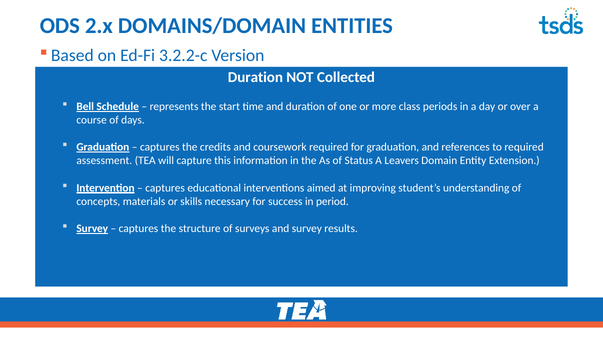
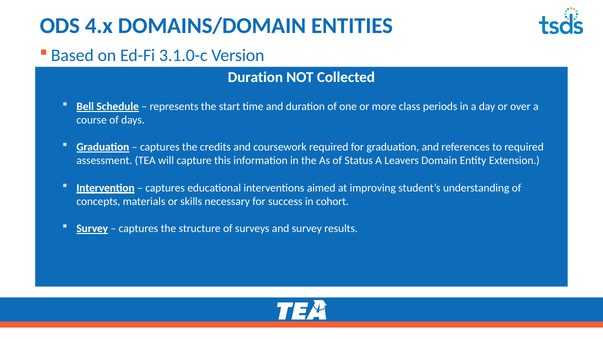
2.x: 2.x -> 4.x
3.2.2-c: 3.2.2-c -> 3.1.0-c
period: period -> cohort
